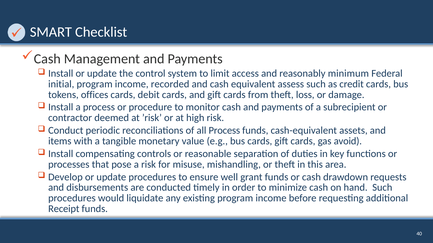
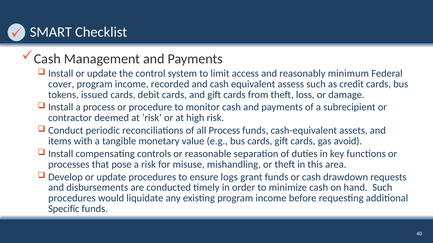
initial: initial -> cover
offices: offices -> issued
well: well -> logs
Receipt: Receipt -> Specific
